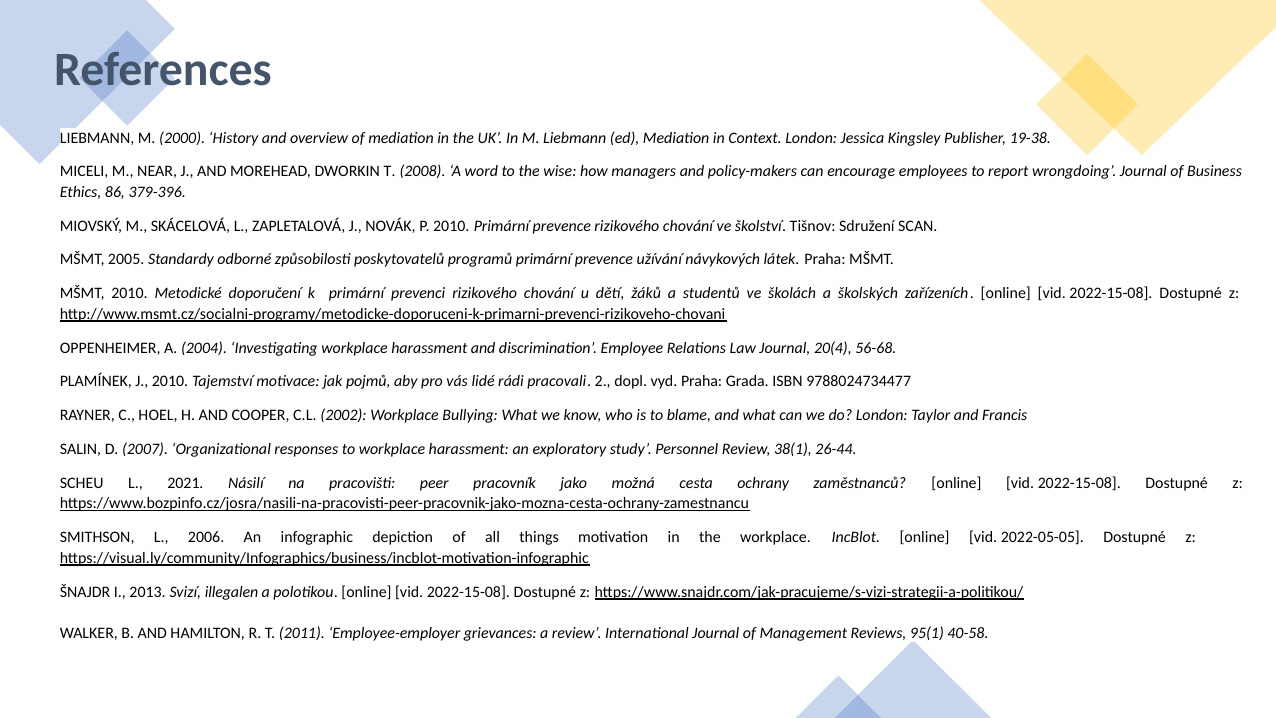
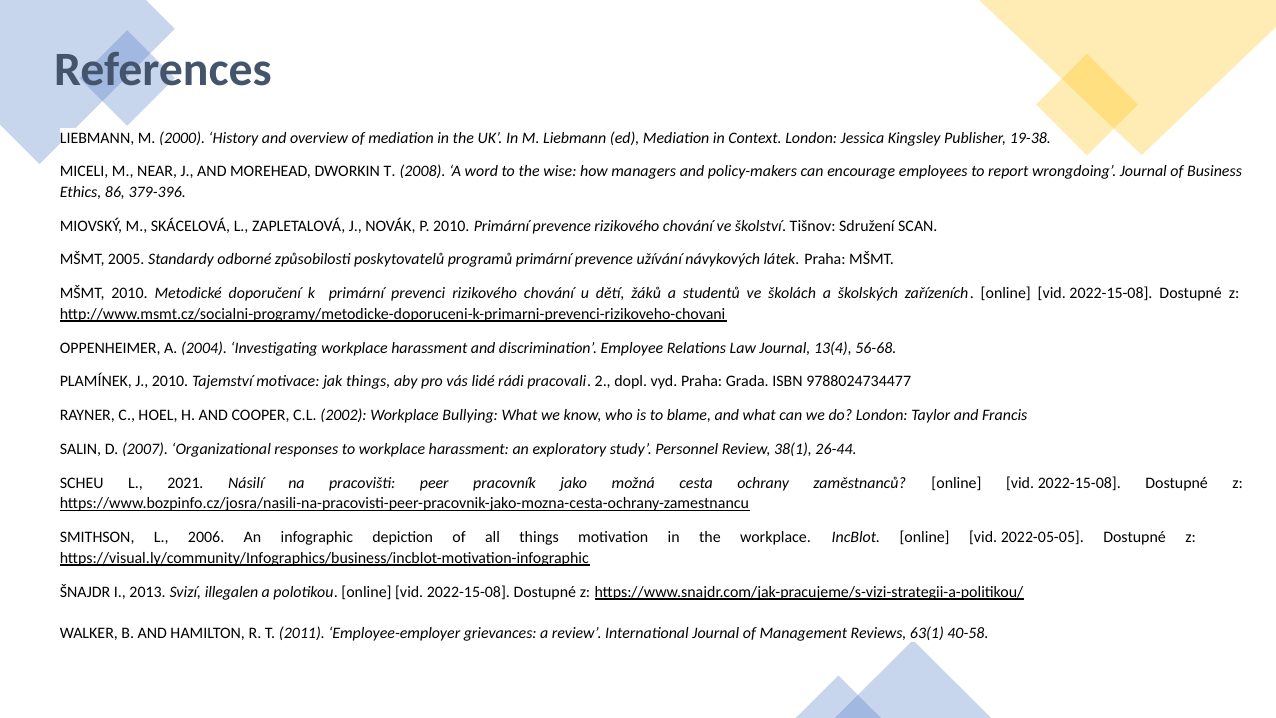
20(4: 20(4 -> 13(4
jak pojmů: pojmů -> things
95(1: 95(1 -> 63(1
